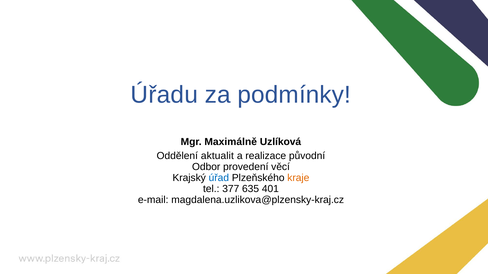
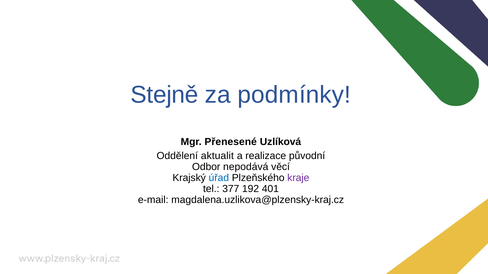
Úřadu: Úřadu -> Stejně
Maximálně: Maximálně -> Přenesené
provedení: provedení -> nepodává
kraje colour: orange -> purple
635: 635 -> 192
